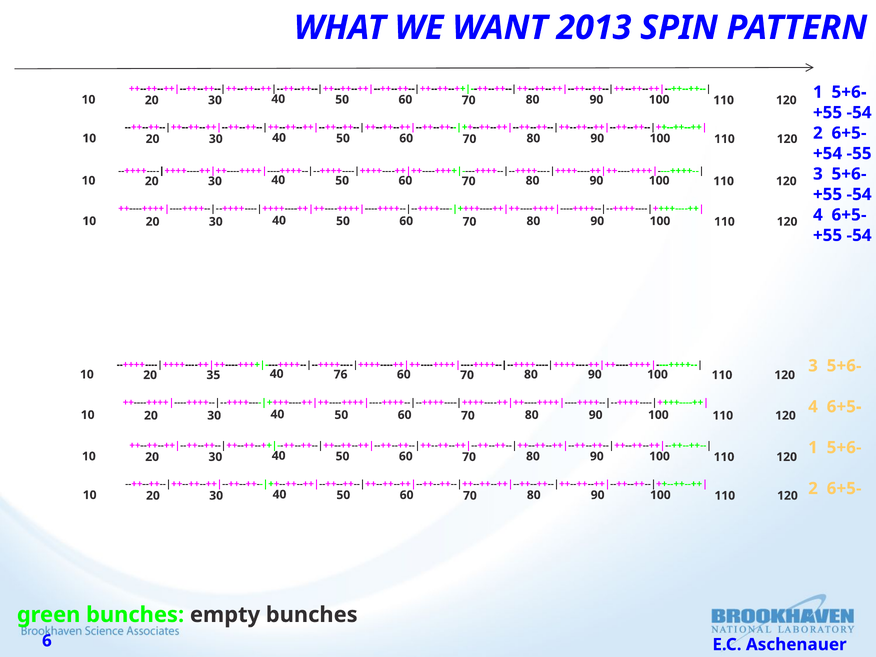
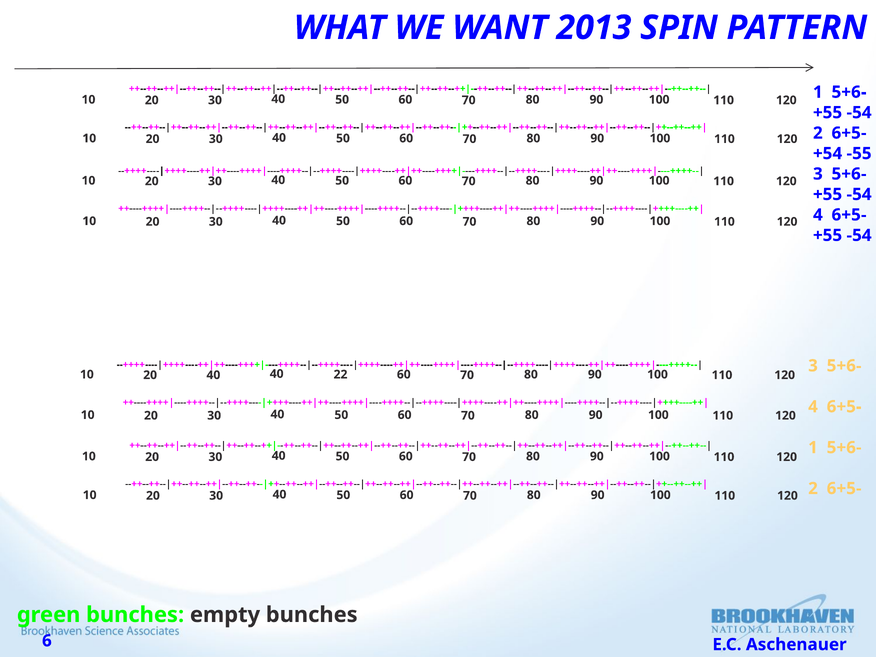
20 35: 35 -> 40
76: 76 -> 22
